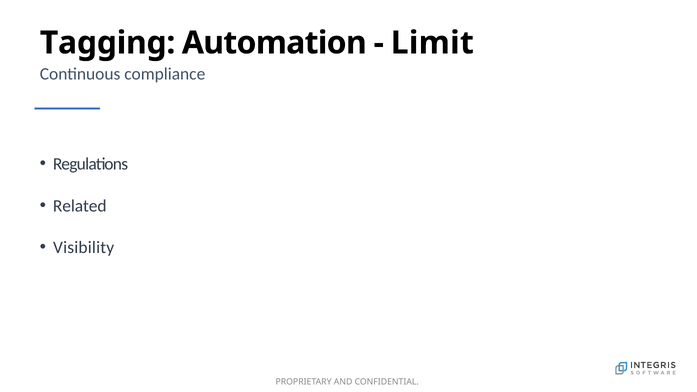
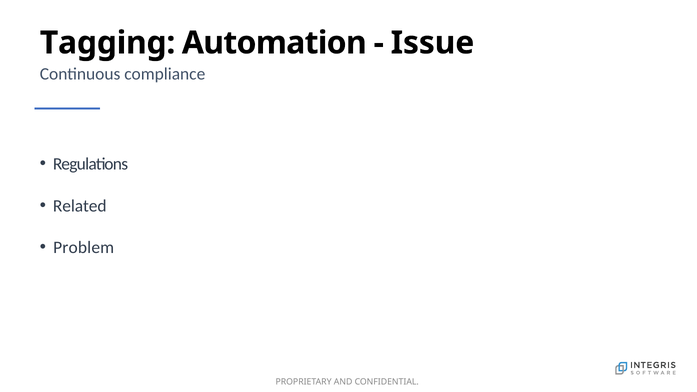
Limit: Limit -> Issue
Visibility: Visibility -> Problem
